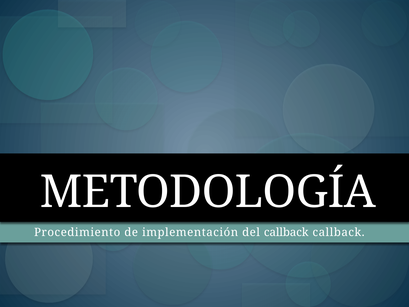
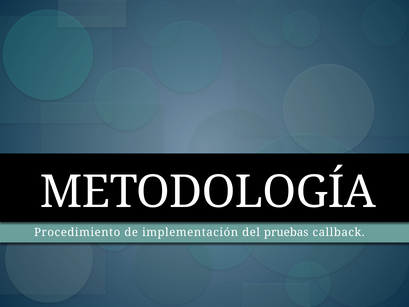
del callback: callback -> pruebas
